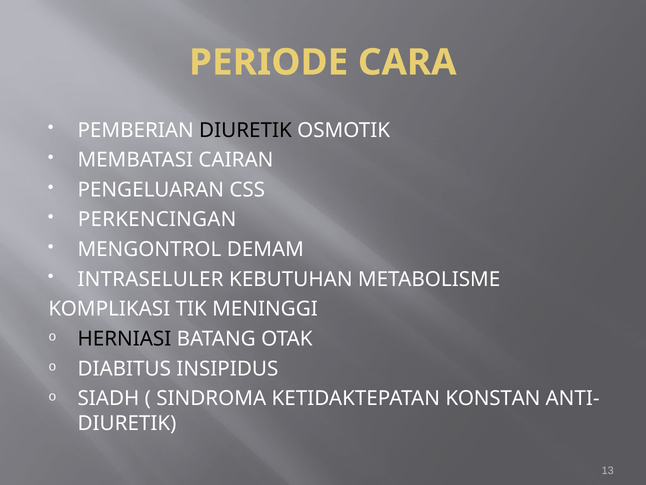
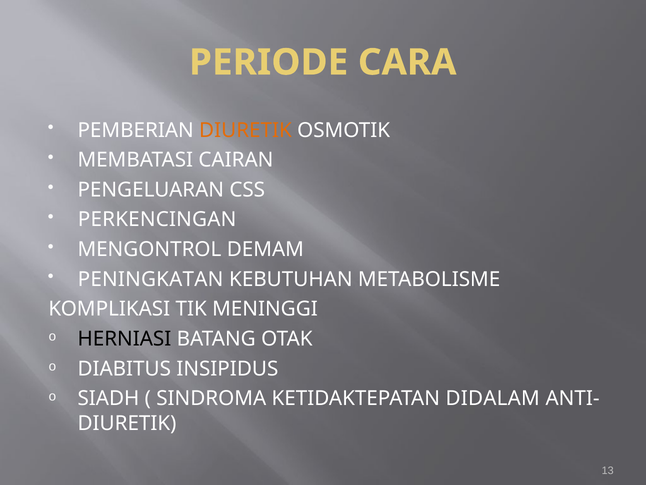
DIURETIK at (245, 130) colour: black -> orange
INTRASELULER: INTRASELULER -> PENINGKATAN
KONSTAN: KONSTAN -> DIDALAM
